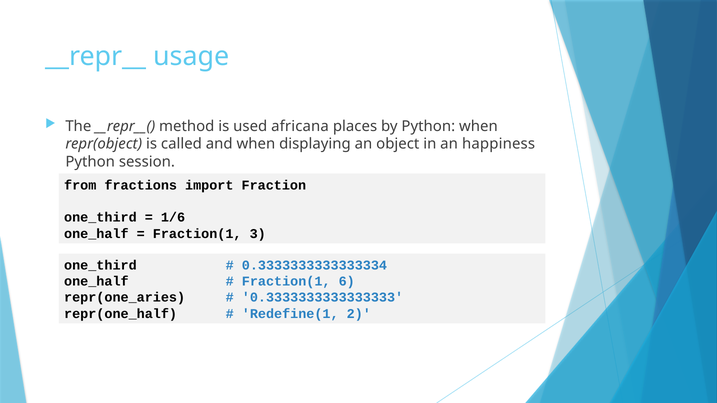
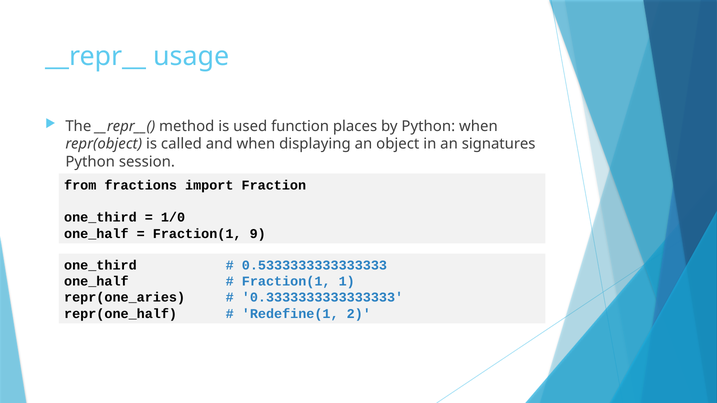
africana: africana -> function
happiness: happiness -> signatures
1/6: 1/6 -> 1/0
3: 3 -> 9
0.3333333333333334: 0.3333333333333334 -> 0.5333333333333333
6: 6 -> 1
